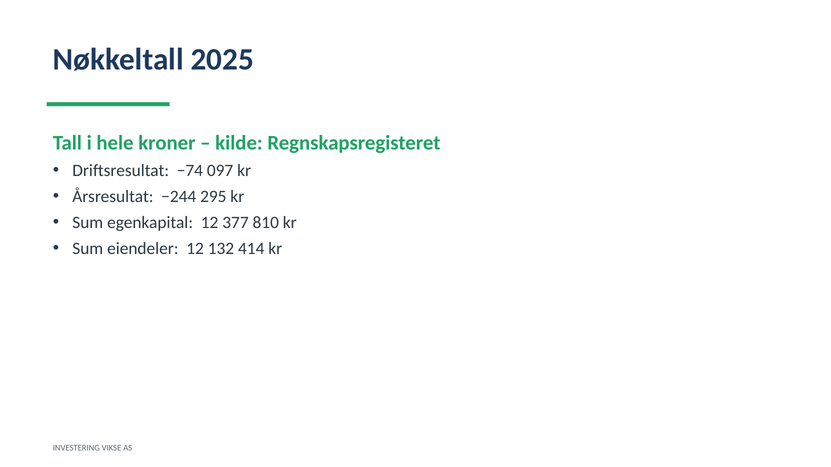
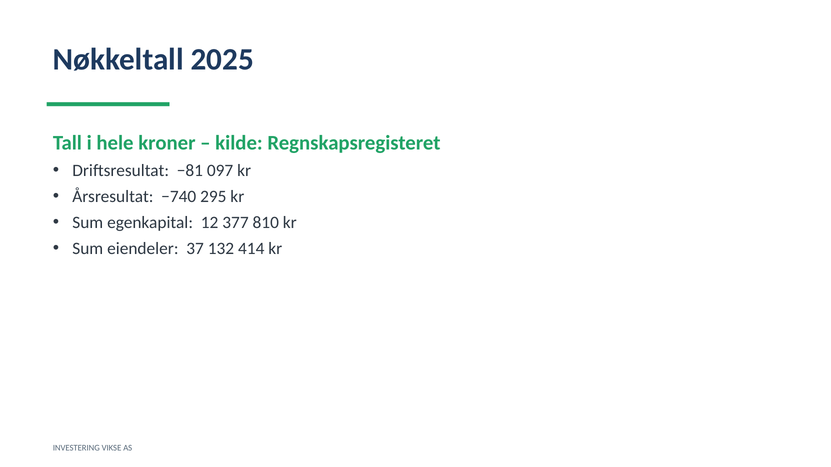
−74: −74 -> −81
−244: −244 -> −740
eiendeler 12: 12 -> 37
